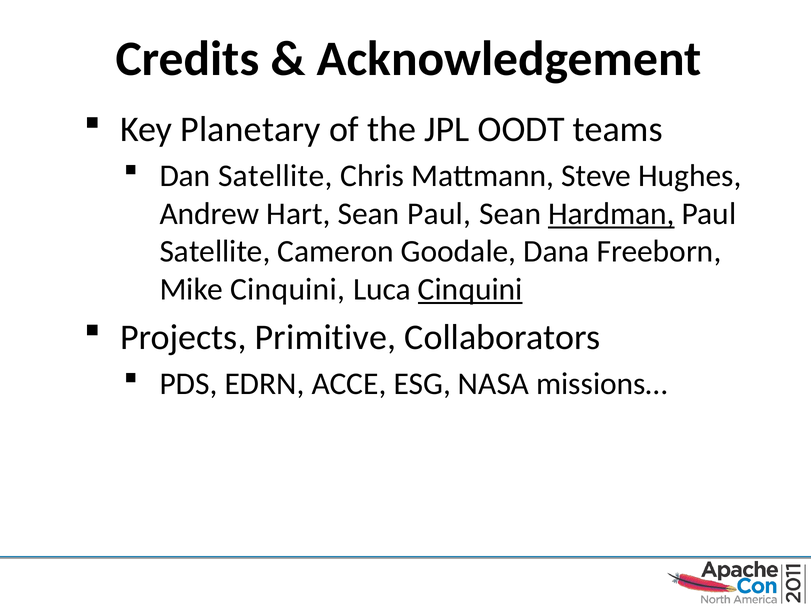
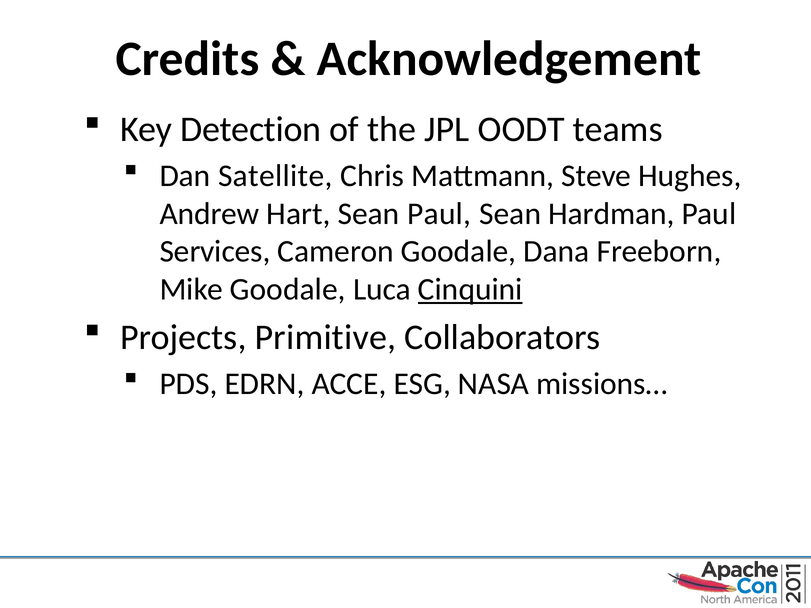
Planetary: Planetary -> Detection
Hardman underline: present -> none
Satellite at (215, 252): Satellite -> Services
Mike Cinquini: Cinquini -> Goodale
